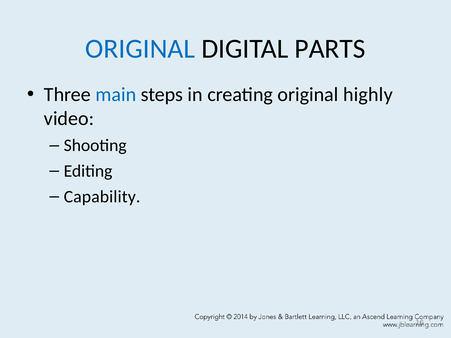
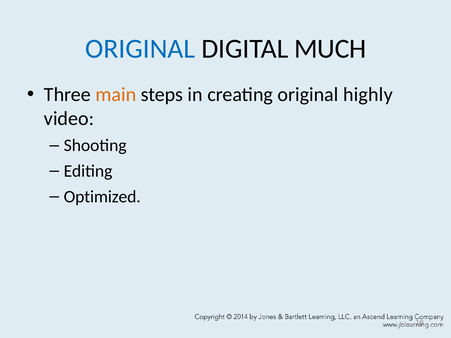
PARTS: PARTS -> MUCH
main colour: blue -> orange
Capability: Capability -> Optimized
